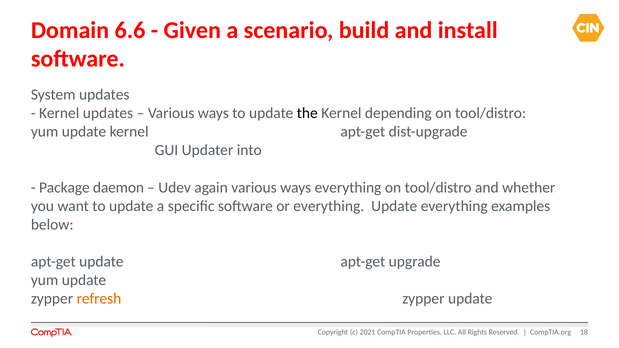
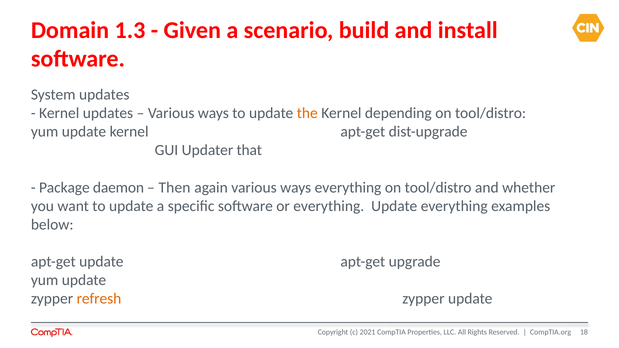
6.6: 6.6 -> 1.3
the colour: black -> orange
into: into -> that
Udev: Udev -> Then
